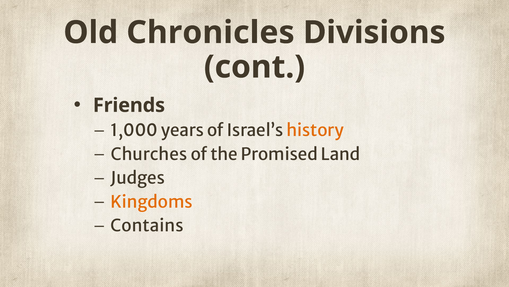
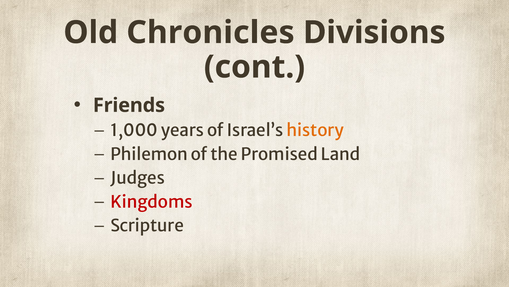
Churches: Churches -> Philemon
Kingdoms colour: orange -> red
Contains: Contains -> Scripture
